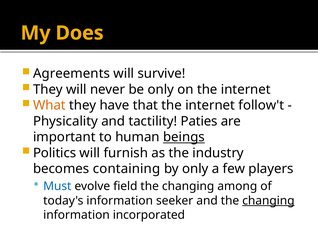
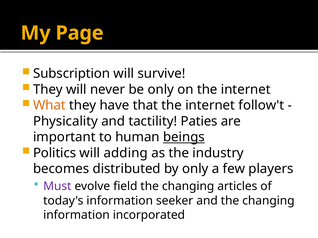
Does: Does -> Page
Agreements: Agreements -> Subscription
furnish: furnish -> adding
containing: containing -> distributed
Must colour: blue -> purple
among: among -> articles
changing at (268, 201) underline: present -> none
